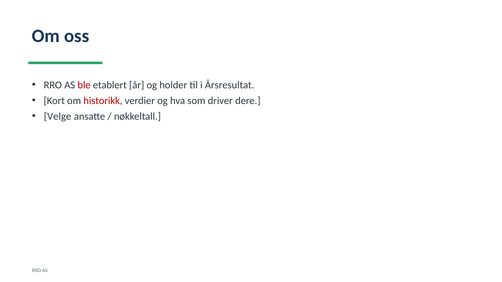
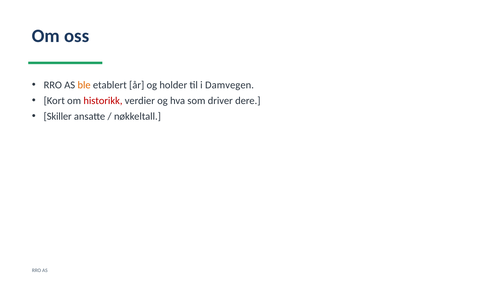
ble colour: red -> orange
Årsresultat: Årsresultat -> Damvegen
Velge: Velge -> Skiller
